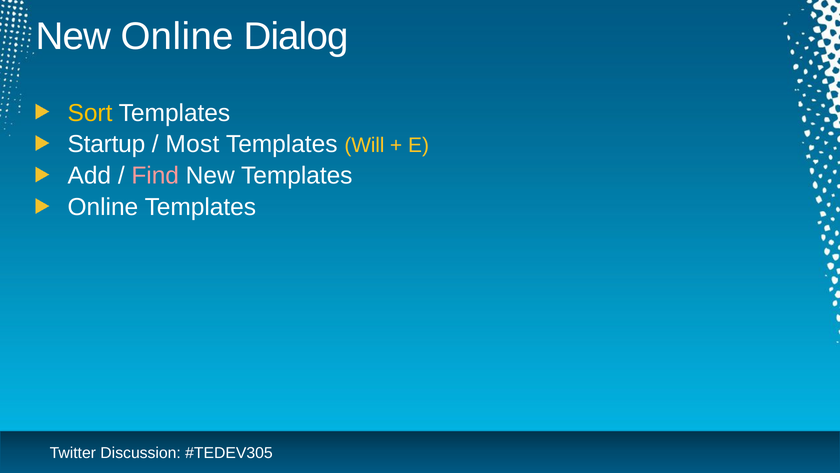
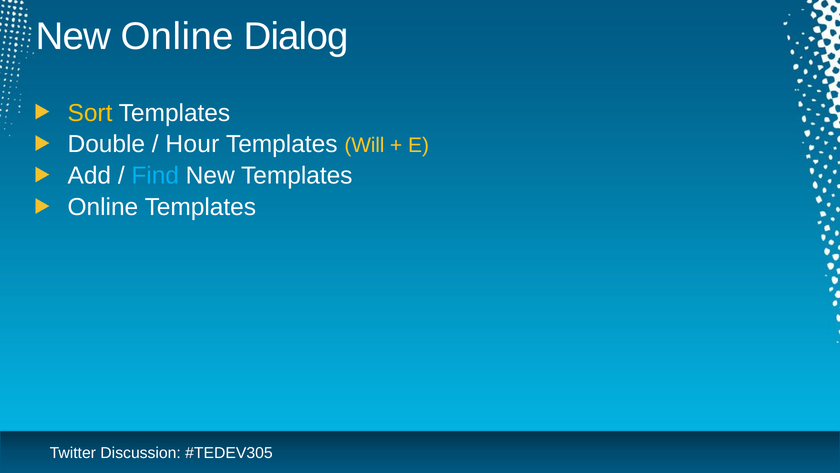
Startup: Startup -> Double
Most: Most -> Hour
Find colour: pink -> light blue
